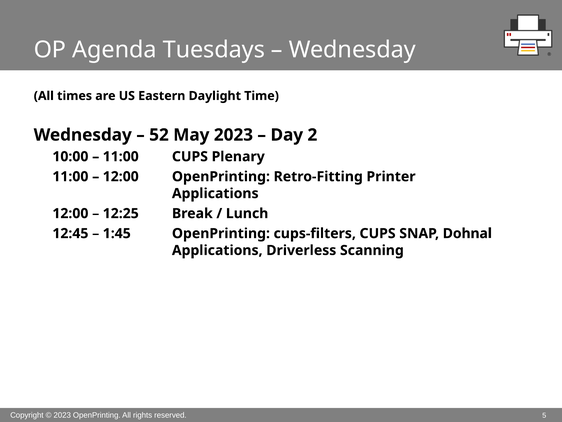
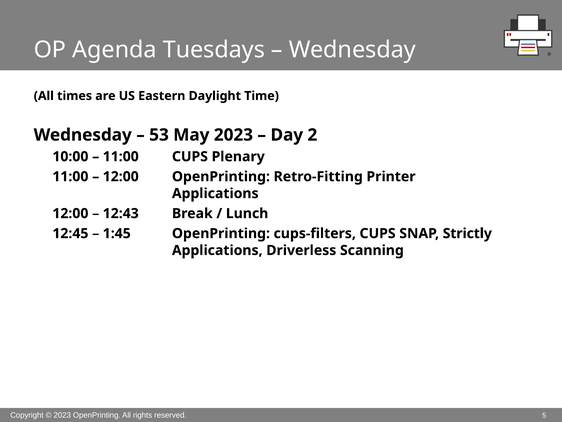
52: 52 -> 53
12:25: 12:25 -> 12:43
Dohnal: Dohnal -> Strictly
